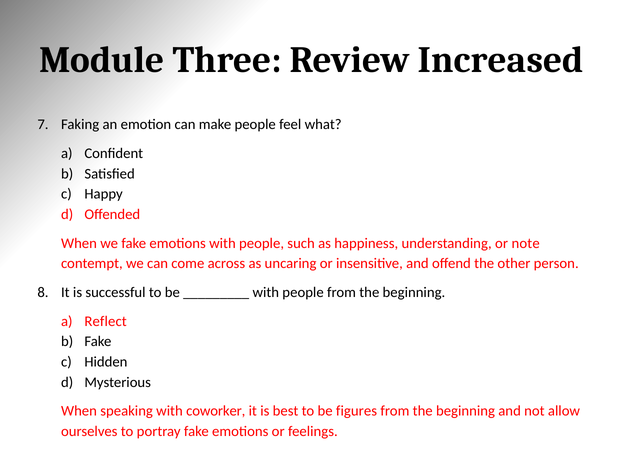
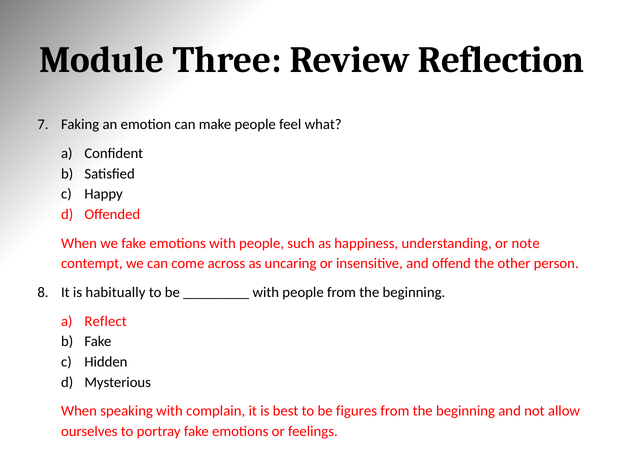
Increased: Increased -> Reflection
successful: successful -> habitually
coworker: coworker -> complain
